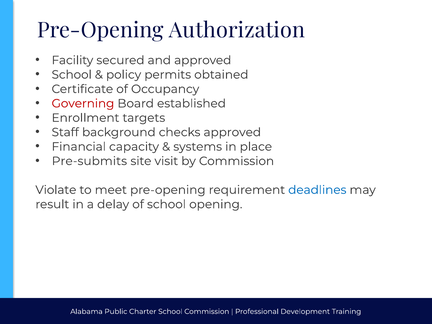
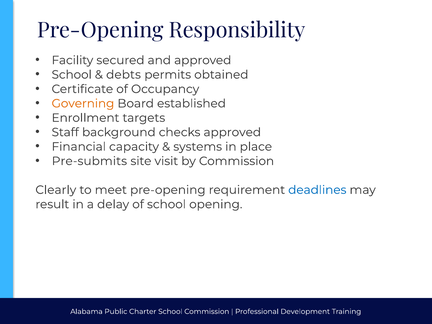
Authorization: Authorization -> Responsibility
policy: policy -> debts
Governing colour: red -> orange
Violate: Violate -> Clearly
